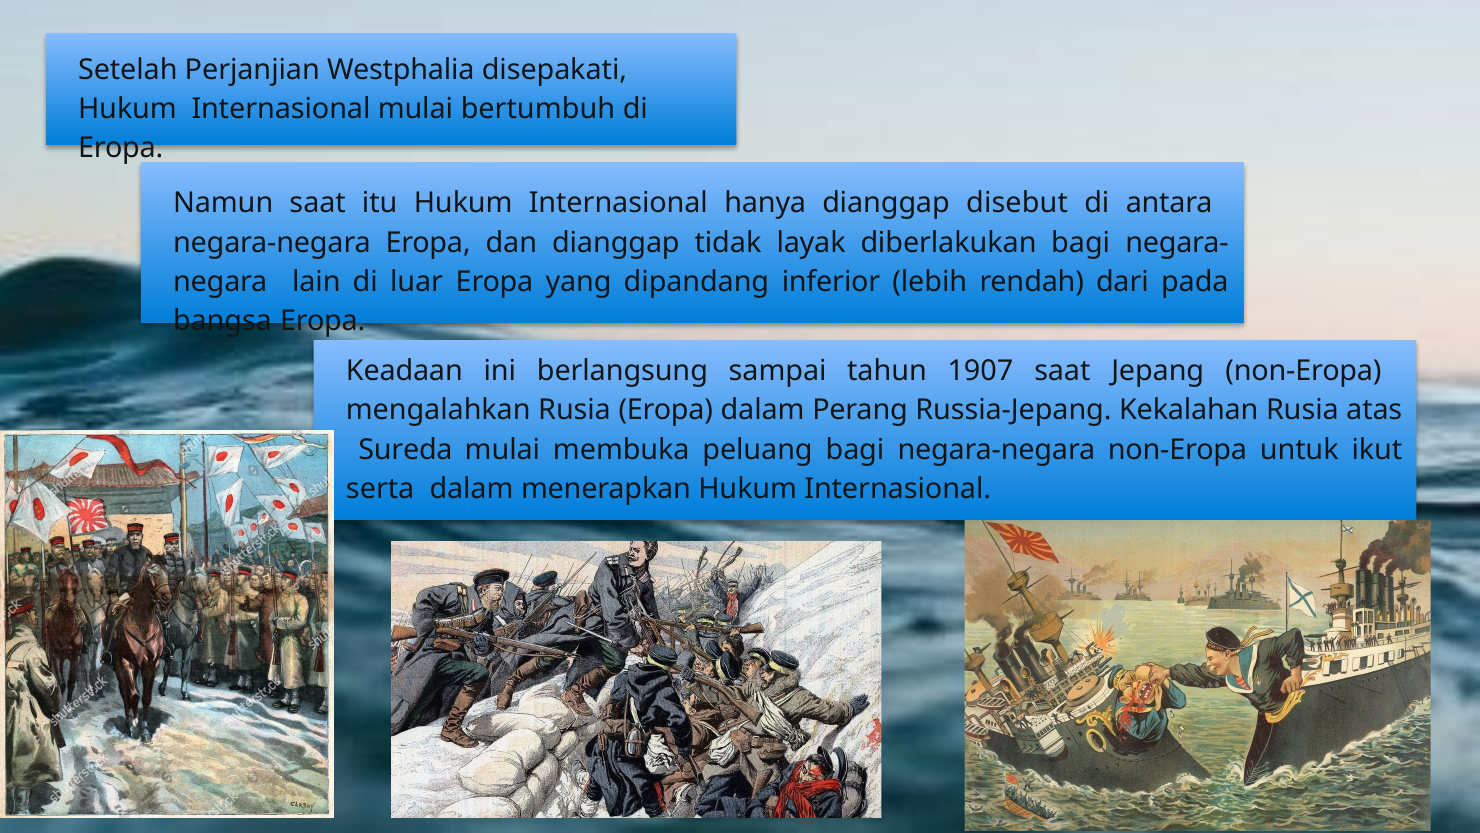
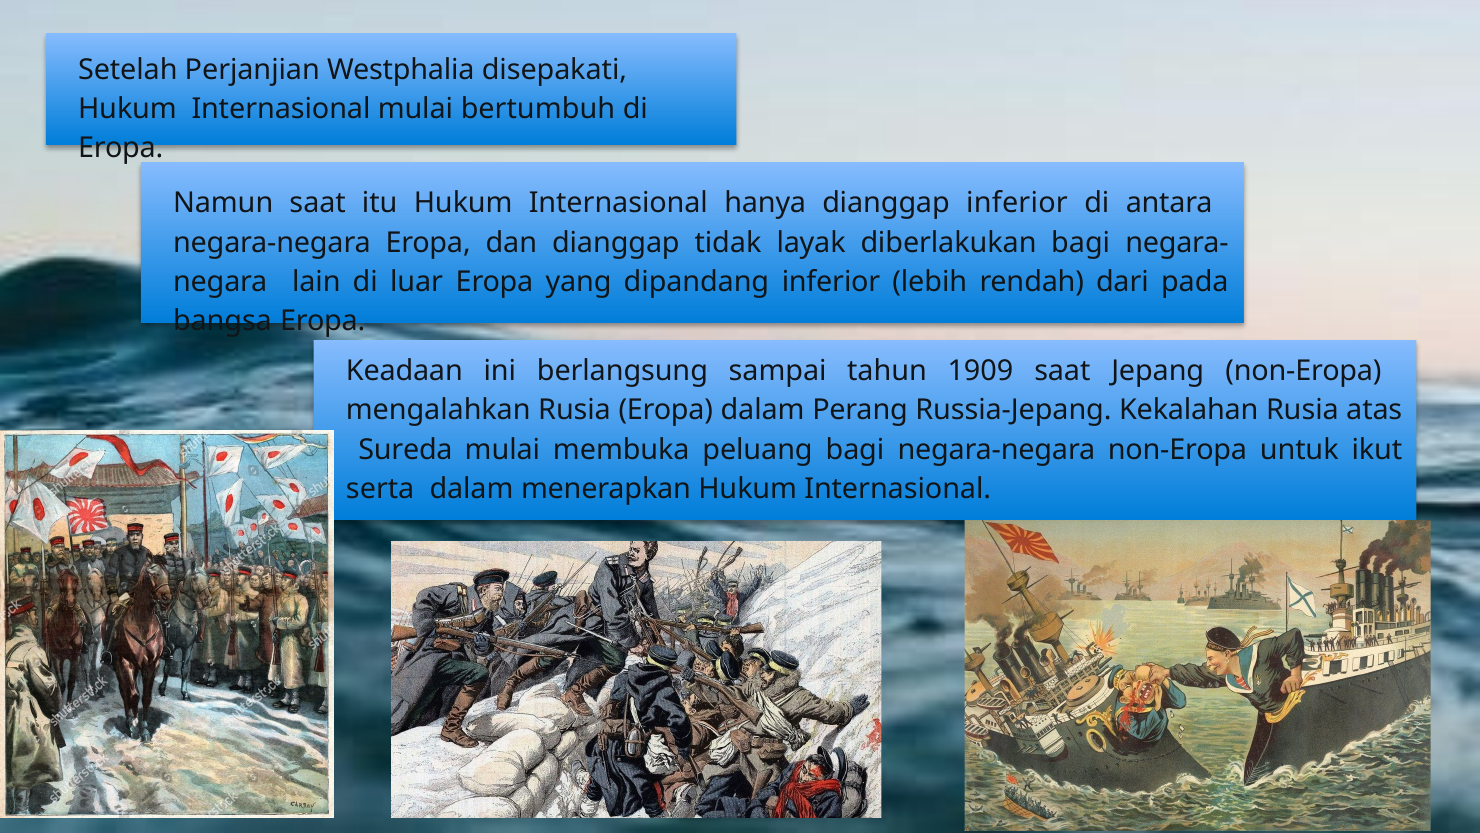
dianggap disebut: disebut -> inferior
1907: 1907 -> 1909
